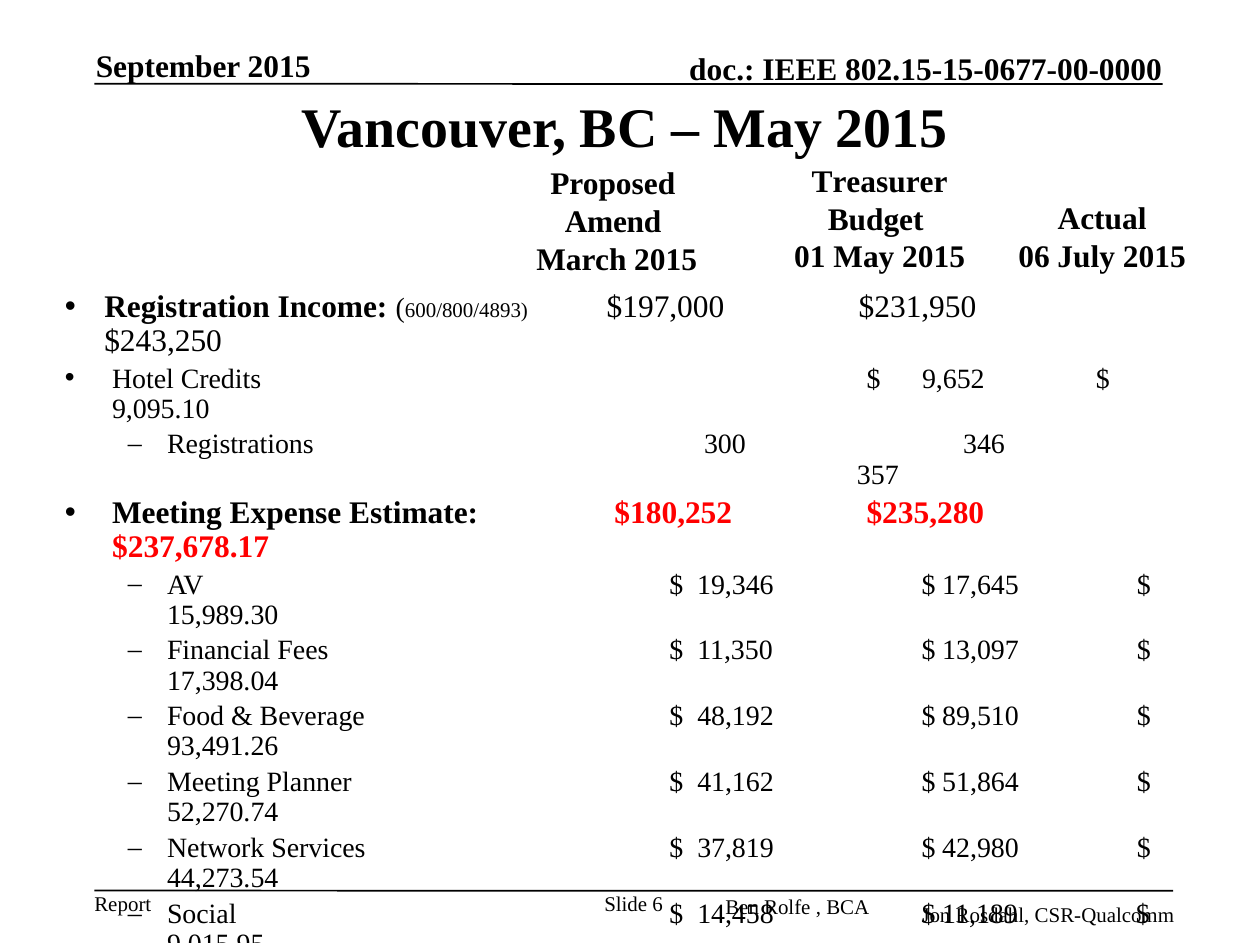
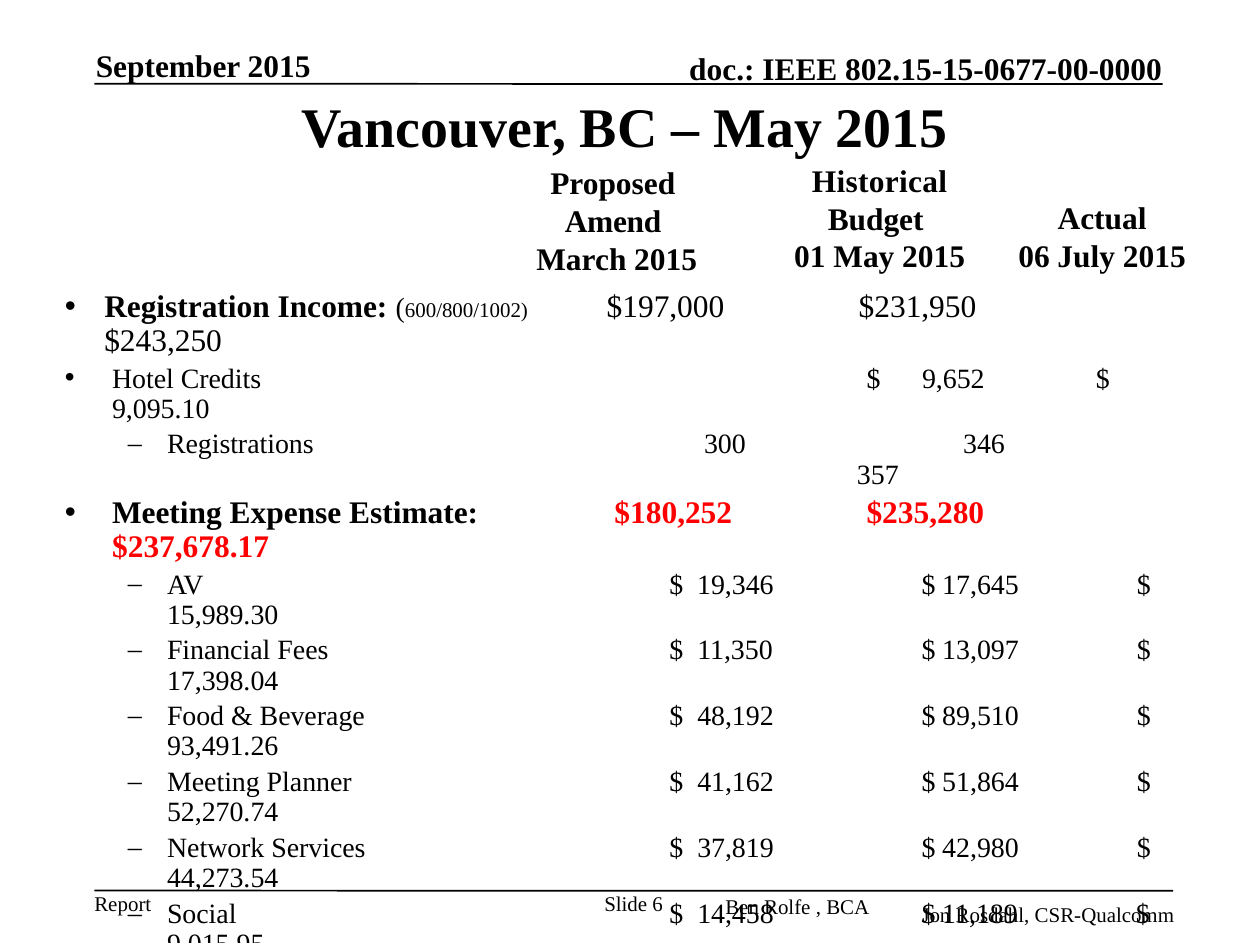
Treasurer: Treasurer -> Historical
600/800/4893: 600/800/4893 -> 600/800/1002
